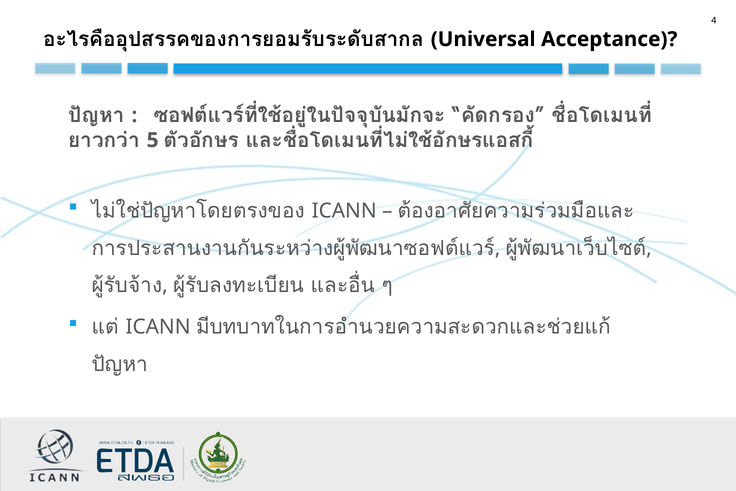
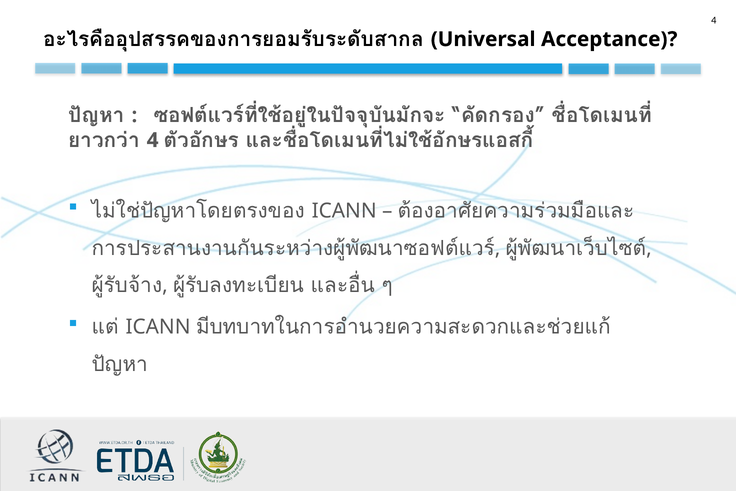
5 at (153, 140): 5 -> 4
